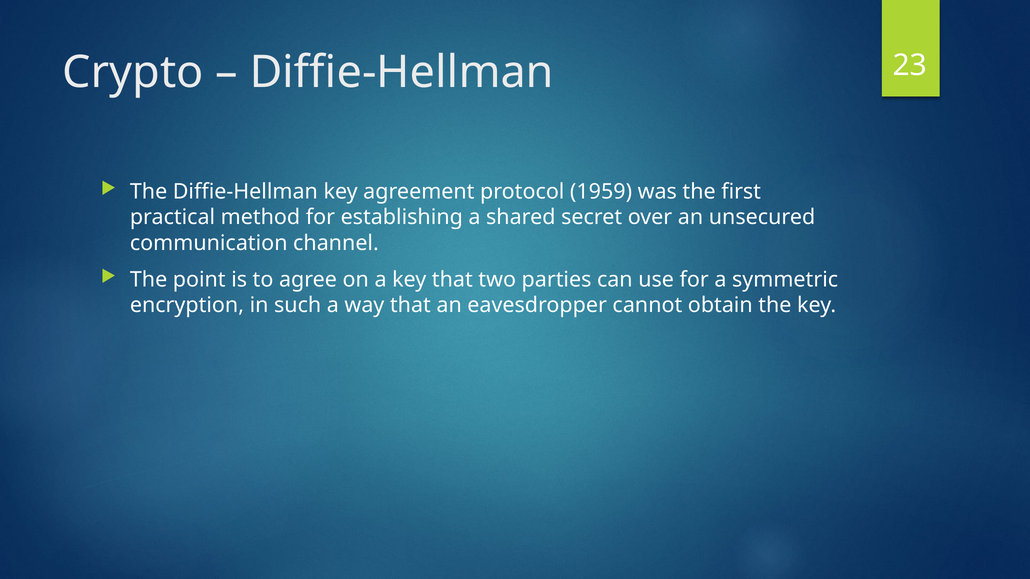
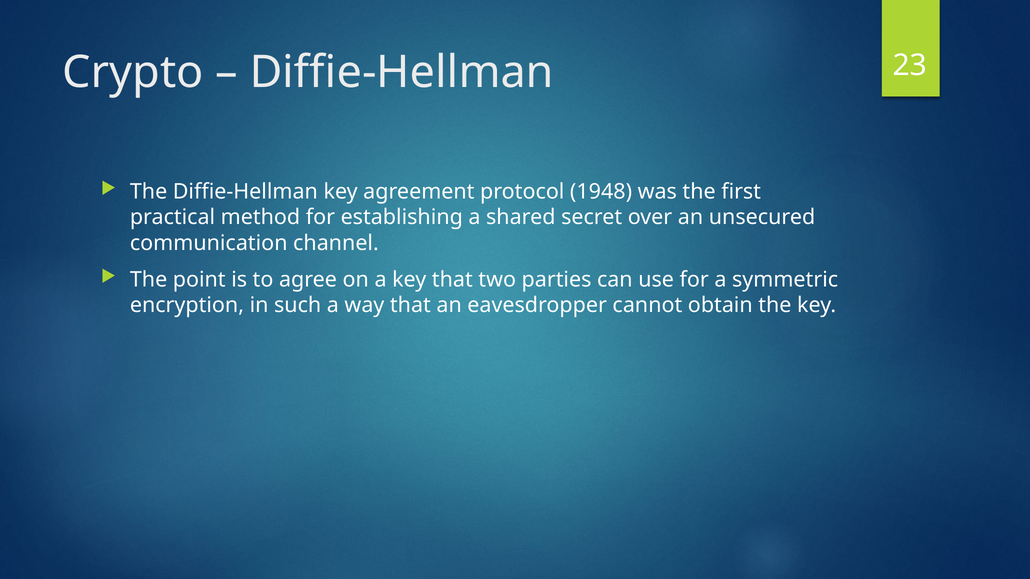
1959: 1959 -> 1948
